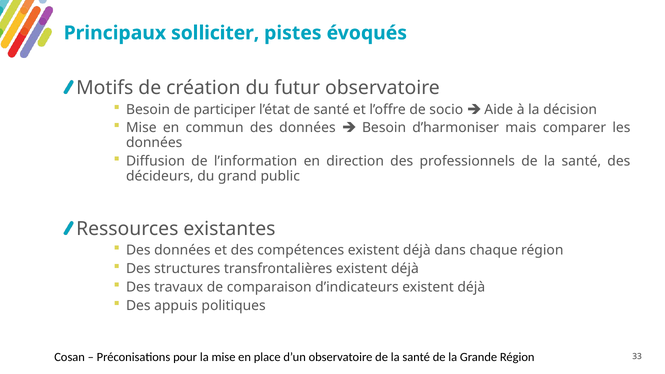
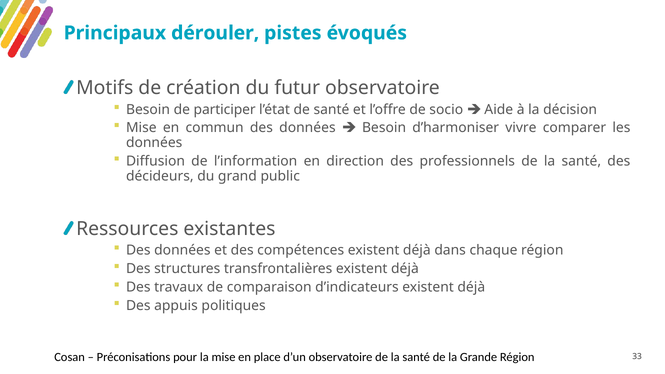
solliciter: solliciter -> dérouler
mais: mais -> vivre
